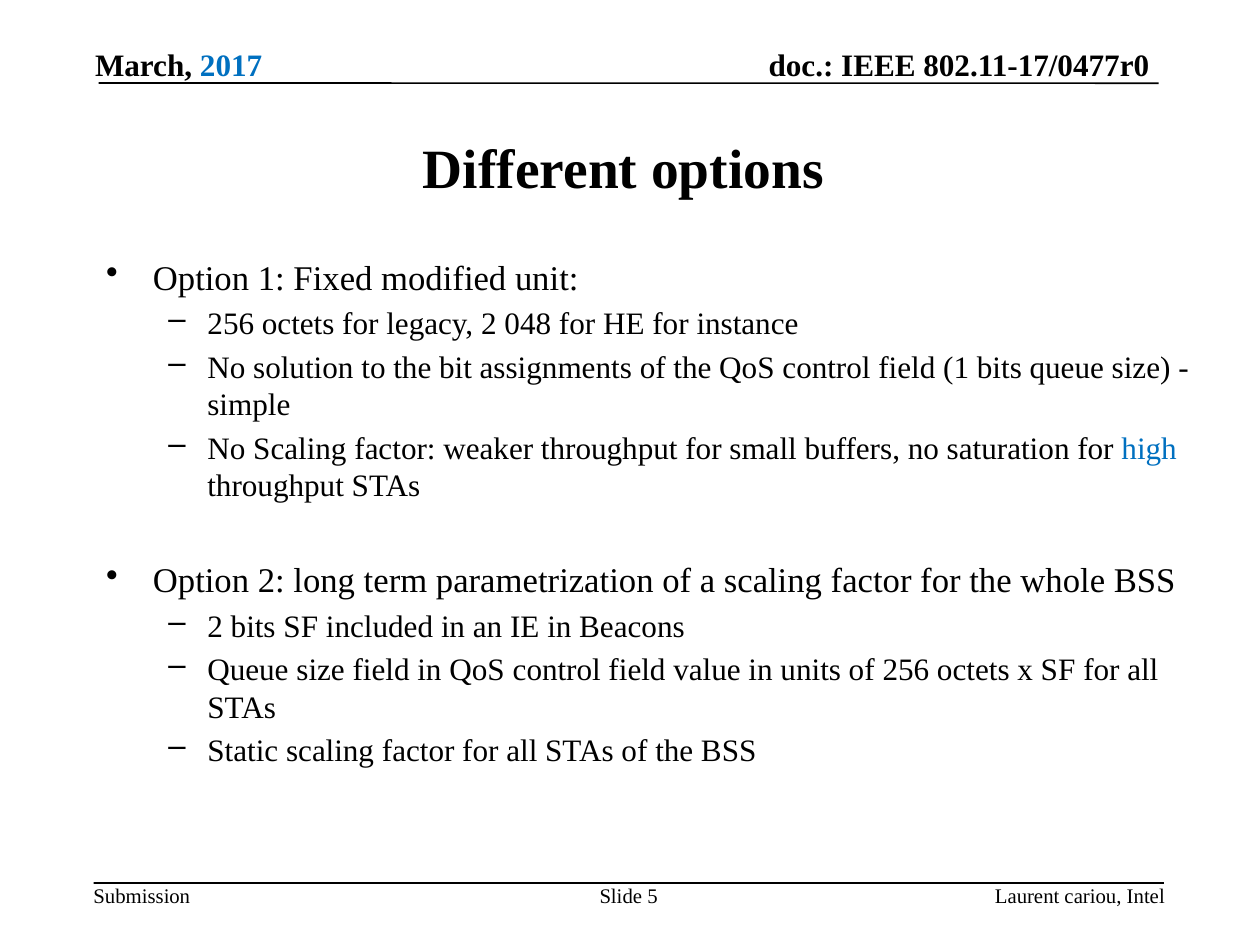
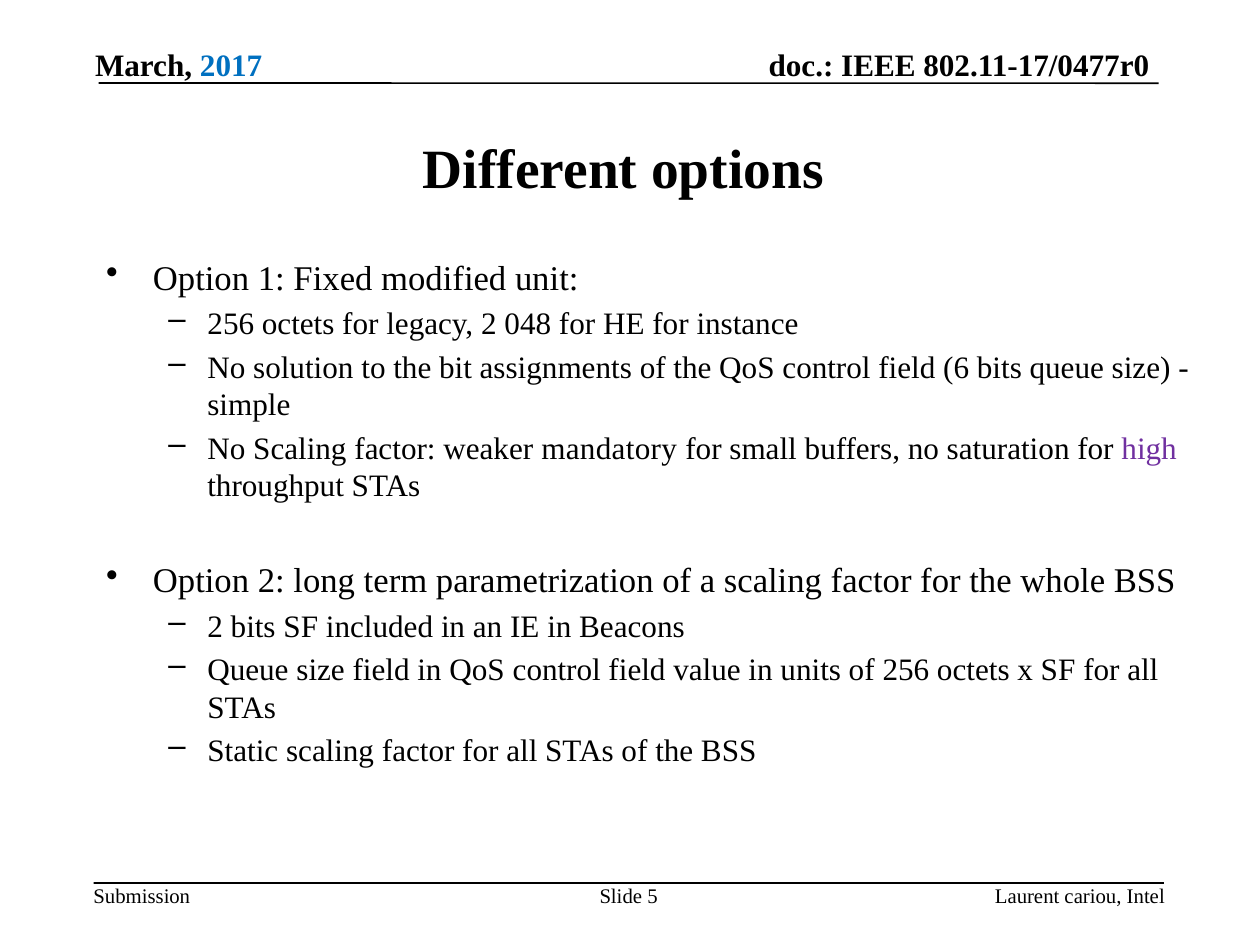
field 1: 1 -> 6
weaker throughput: throughput -> mandatory
high colour: blue -> purple
